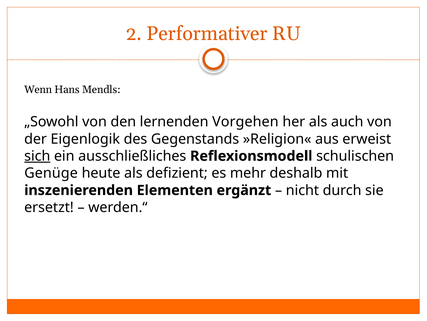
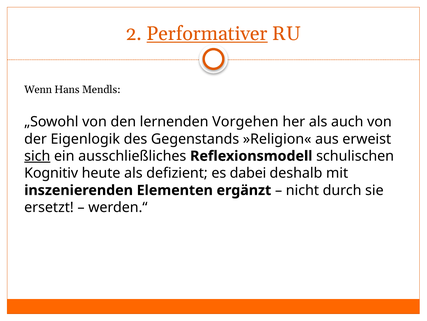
Performativer underline: none -> present
Genüge: Genüge -> Kognitiv
mehr: mehr -> dabei
